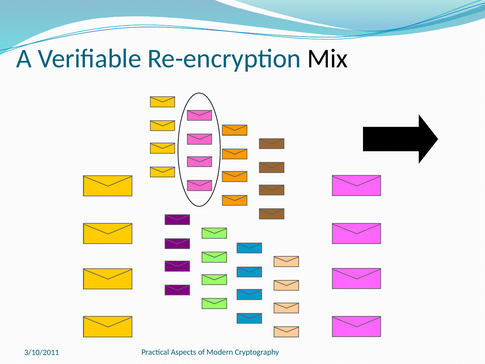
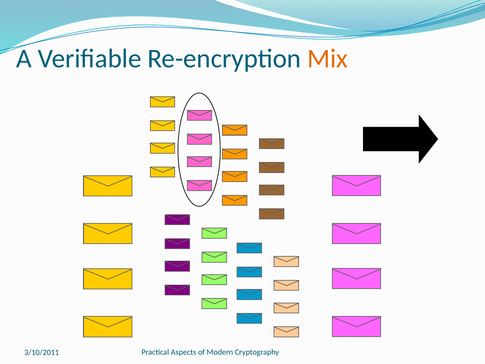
Mix colour: black -> orange
